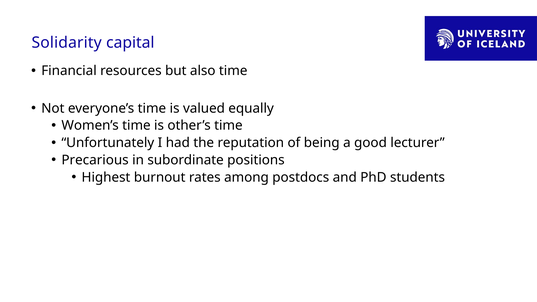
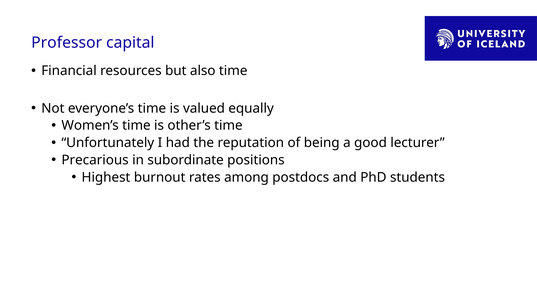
Solidarity: Solidarity -> Professor
